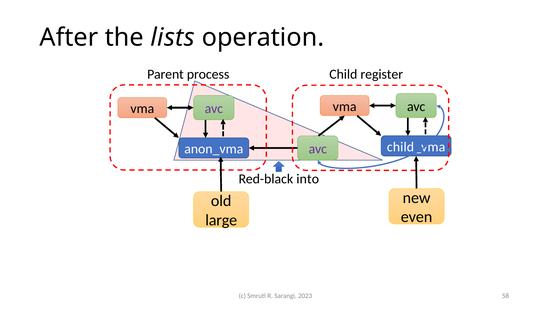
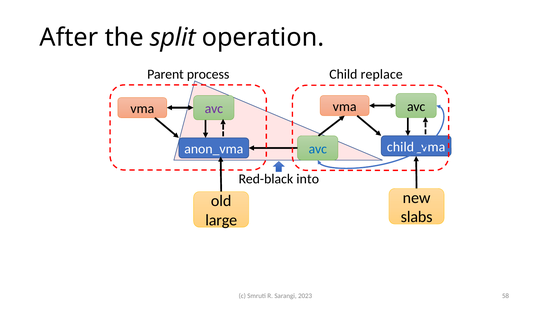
lists: lists -> split
register: register -> replace
avc at (318, 149) colour: purple -> blue
even: even -> slabs
